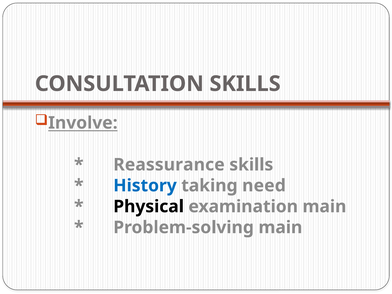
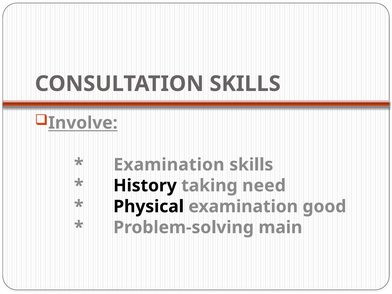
Reassurance at (169, 165): Reassurance -> Examination
History colour: blue -> black
examination main: main -> good
